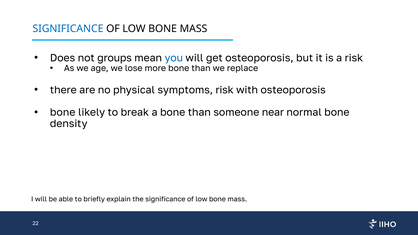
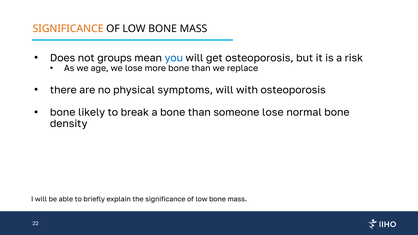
SIGNIFICANCE at (68, 29) colour: blue -> orange
symptoms risk: risk -> will
someone near: near -> lose
